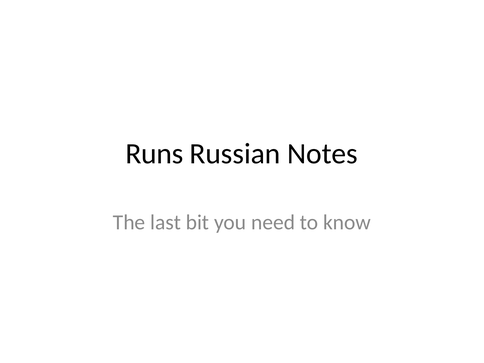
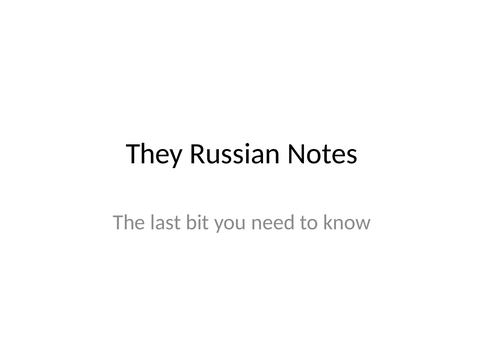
Runs: Runs -> They
